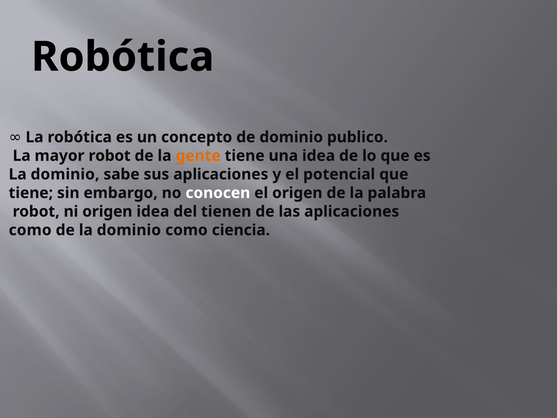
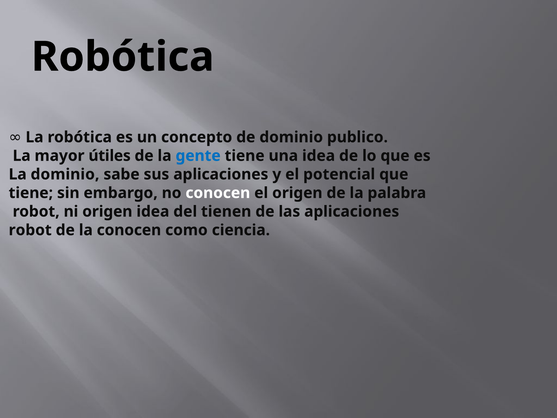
mayor robot: robot -> útiles
gente colour: orange -> blue
como at (30, 230): como -> robot
de la dominio: dominio -> conocen
